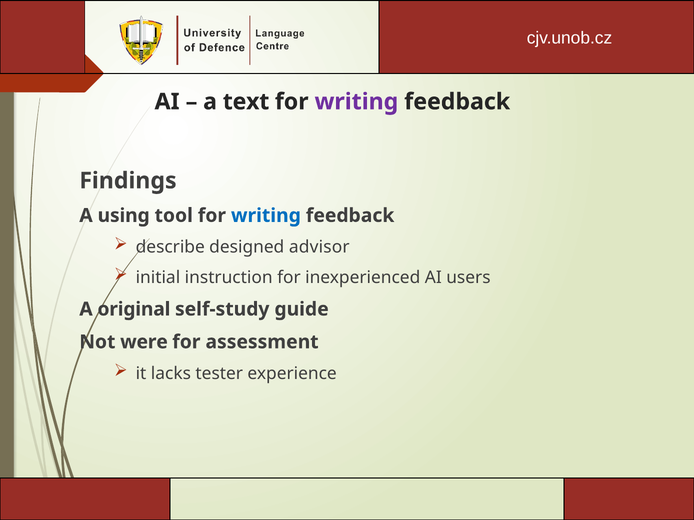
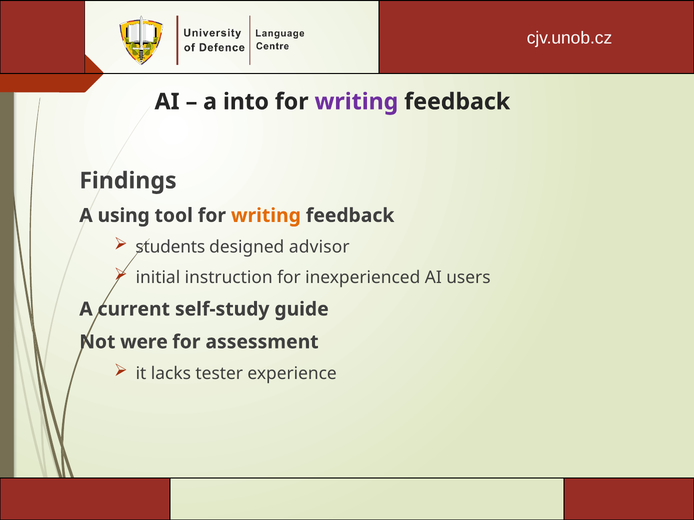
text: text -> into
writing at (266, 216) colour: blue -> orange
describe: describe -> students
original: original -> current
